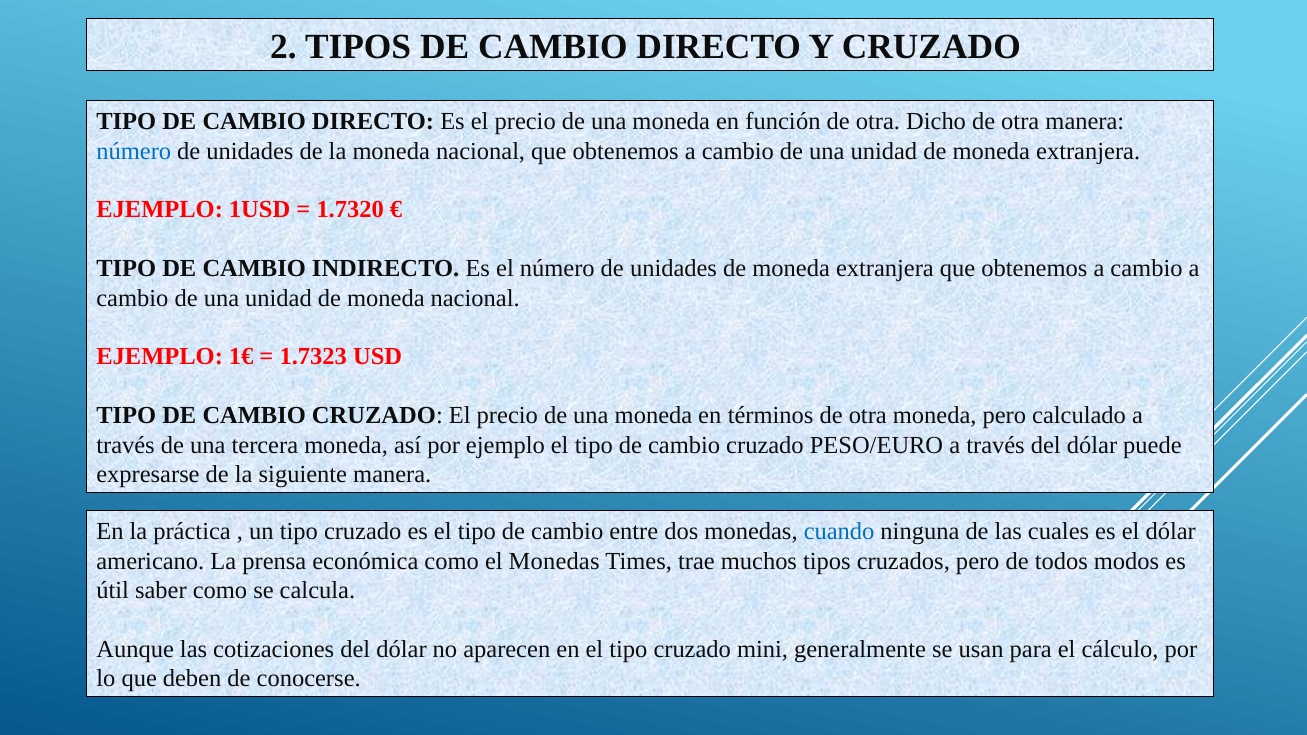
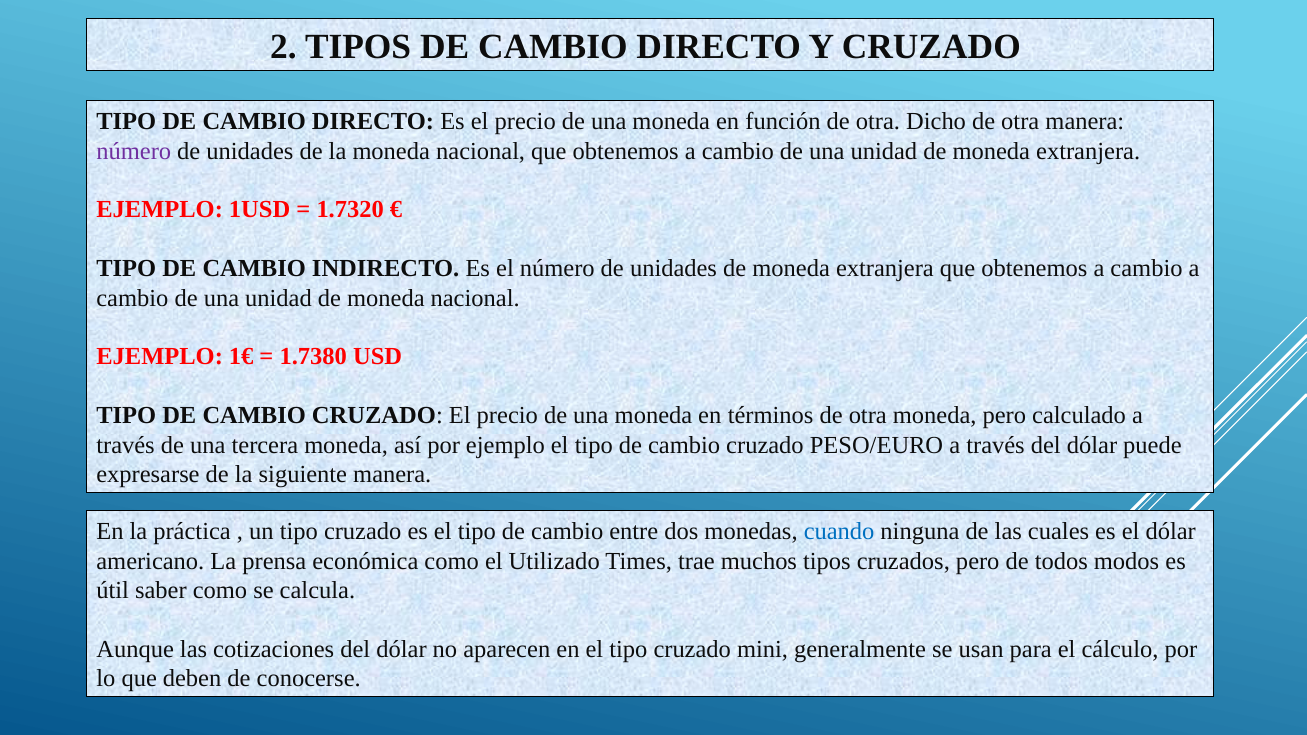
número at (134, 151) colour: blue -> purple
1.7323: 1.7323 -> 1.7380
el Monedas: Monedas -> Utilizado
